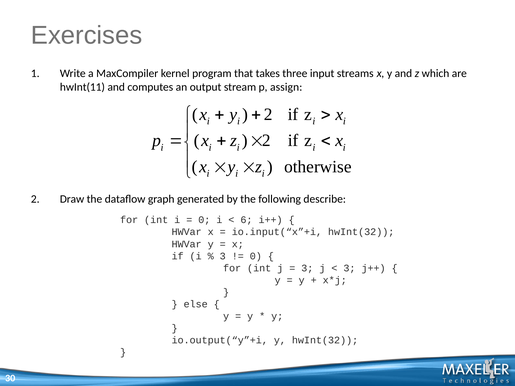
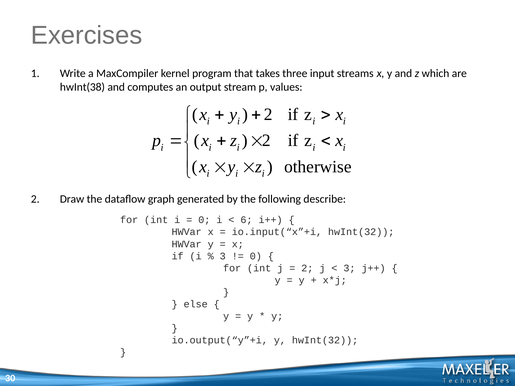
hwInt(11: hwInt(11 -> hwInt(38
assign: assign -> values
3 at (307, 268): 3 -> 2
